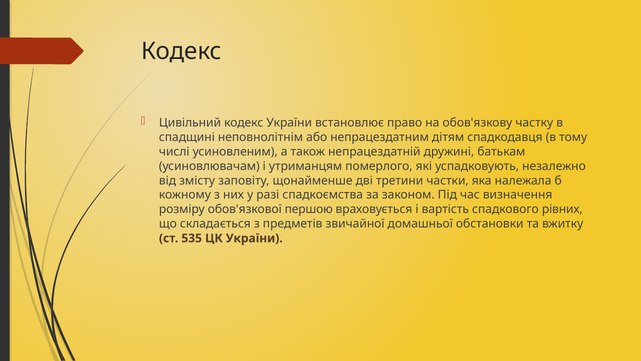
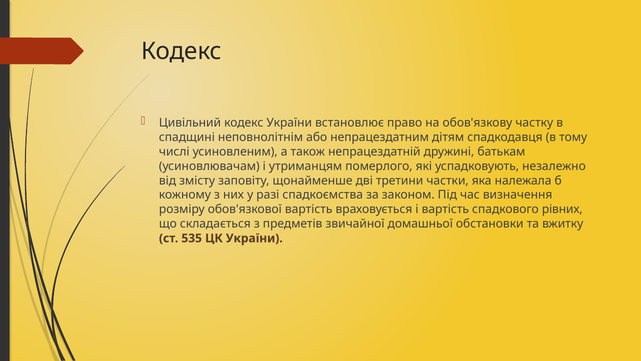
обов'язкової першою: першою -> вартість
